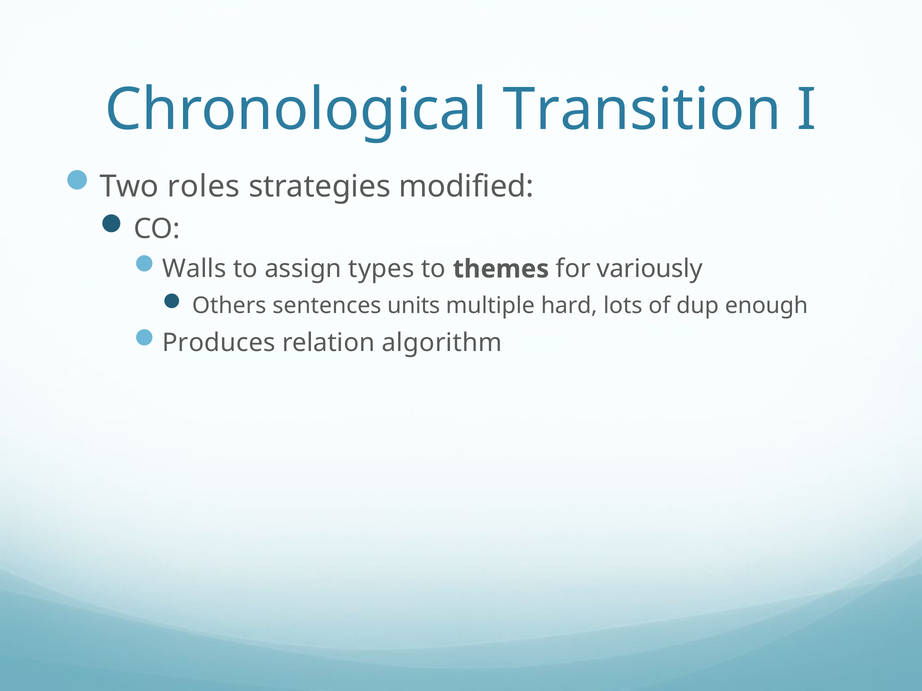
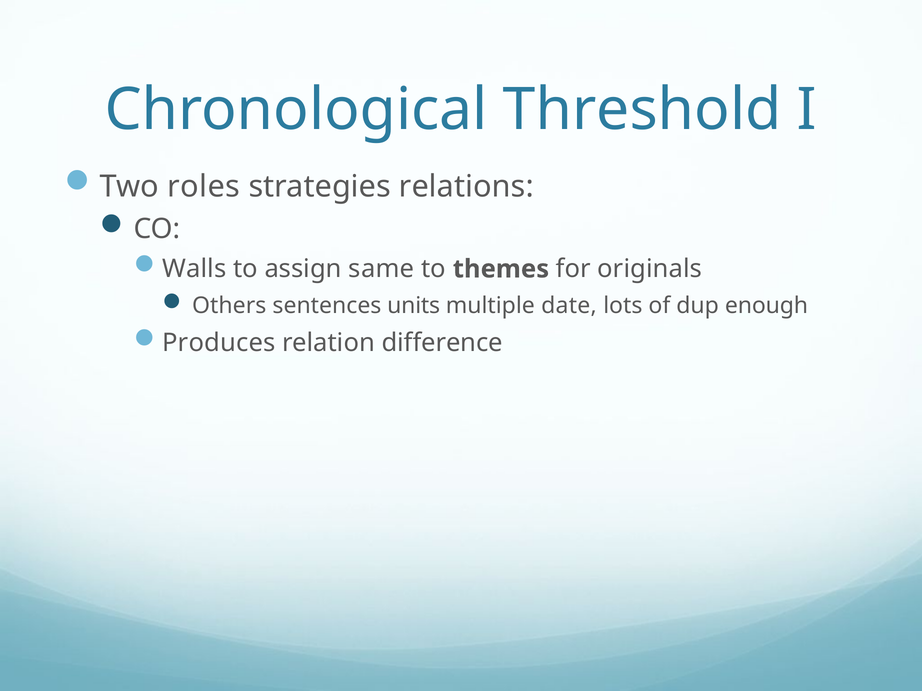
Transition: Transition -> Threshold
modified: modified -> relations
types: types -> same
variously: variously -> originals
hard: hard -> date
algorithm: algorithm -> difference
